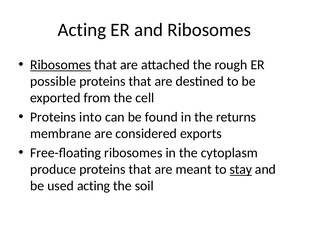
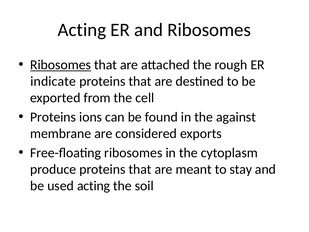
possible: possible -> indicate
into: into -> ions
returns: returns -> against
stay underline: present -> none
